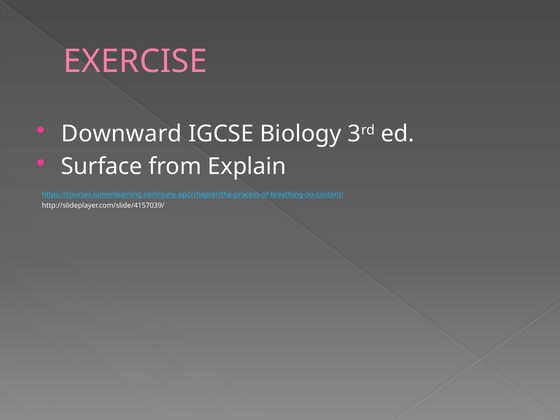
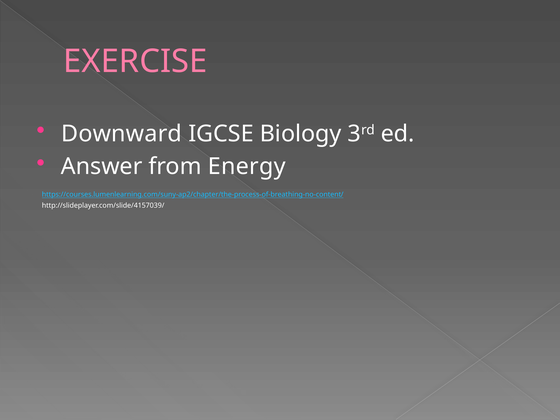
Surface: Surface -> Answer
Explain: Explain -> Energy
